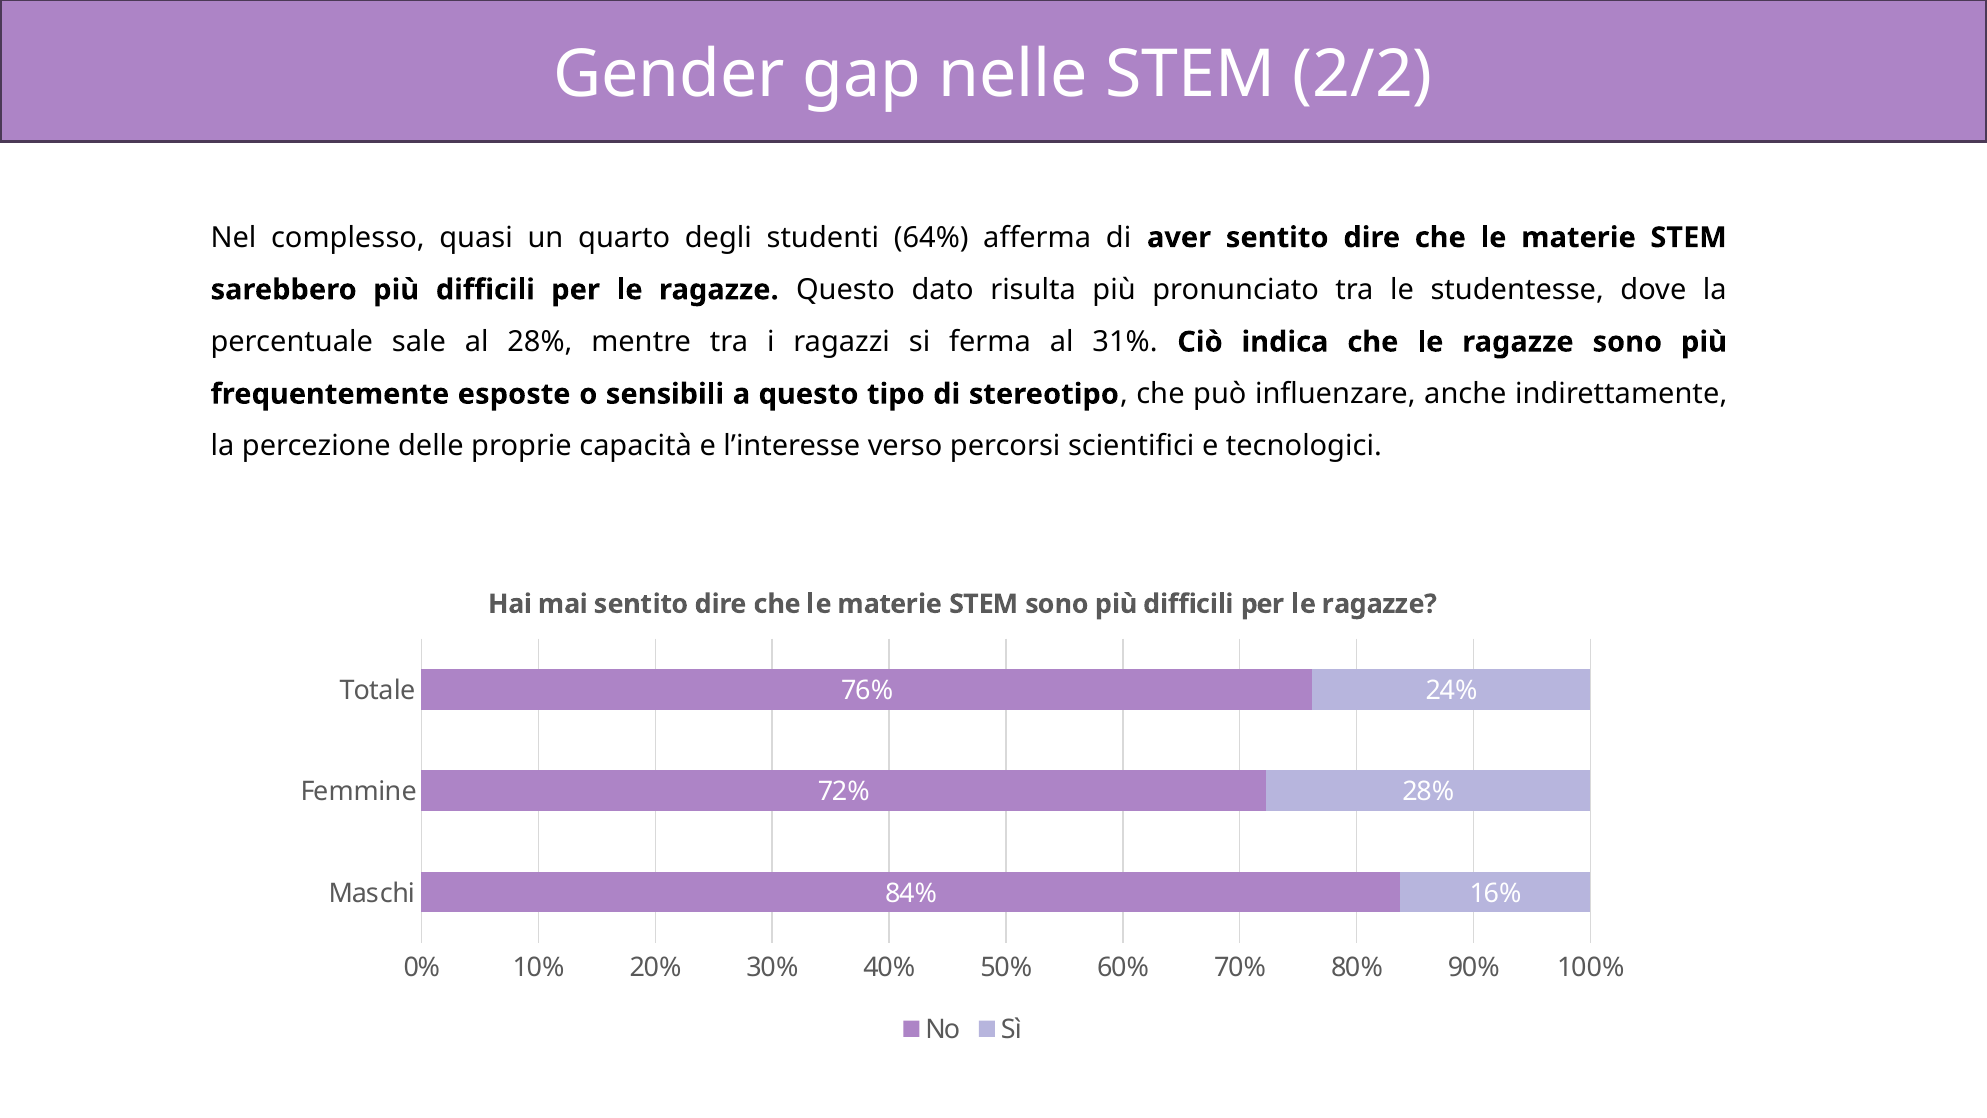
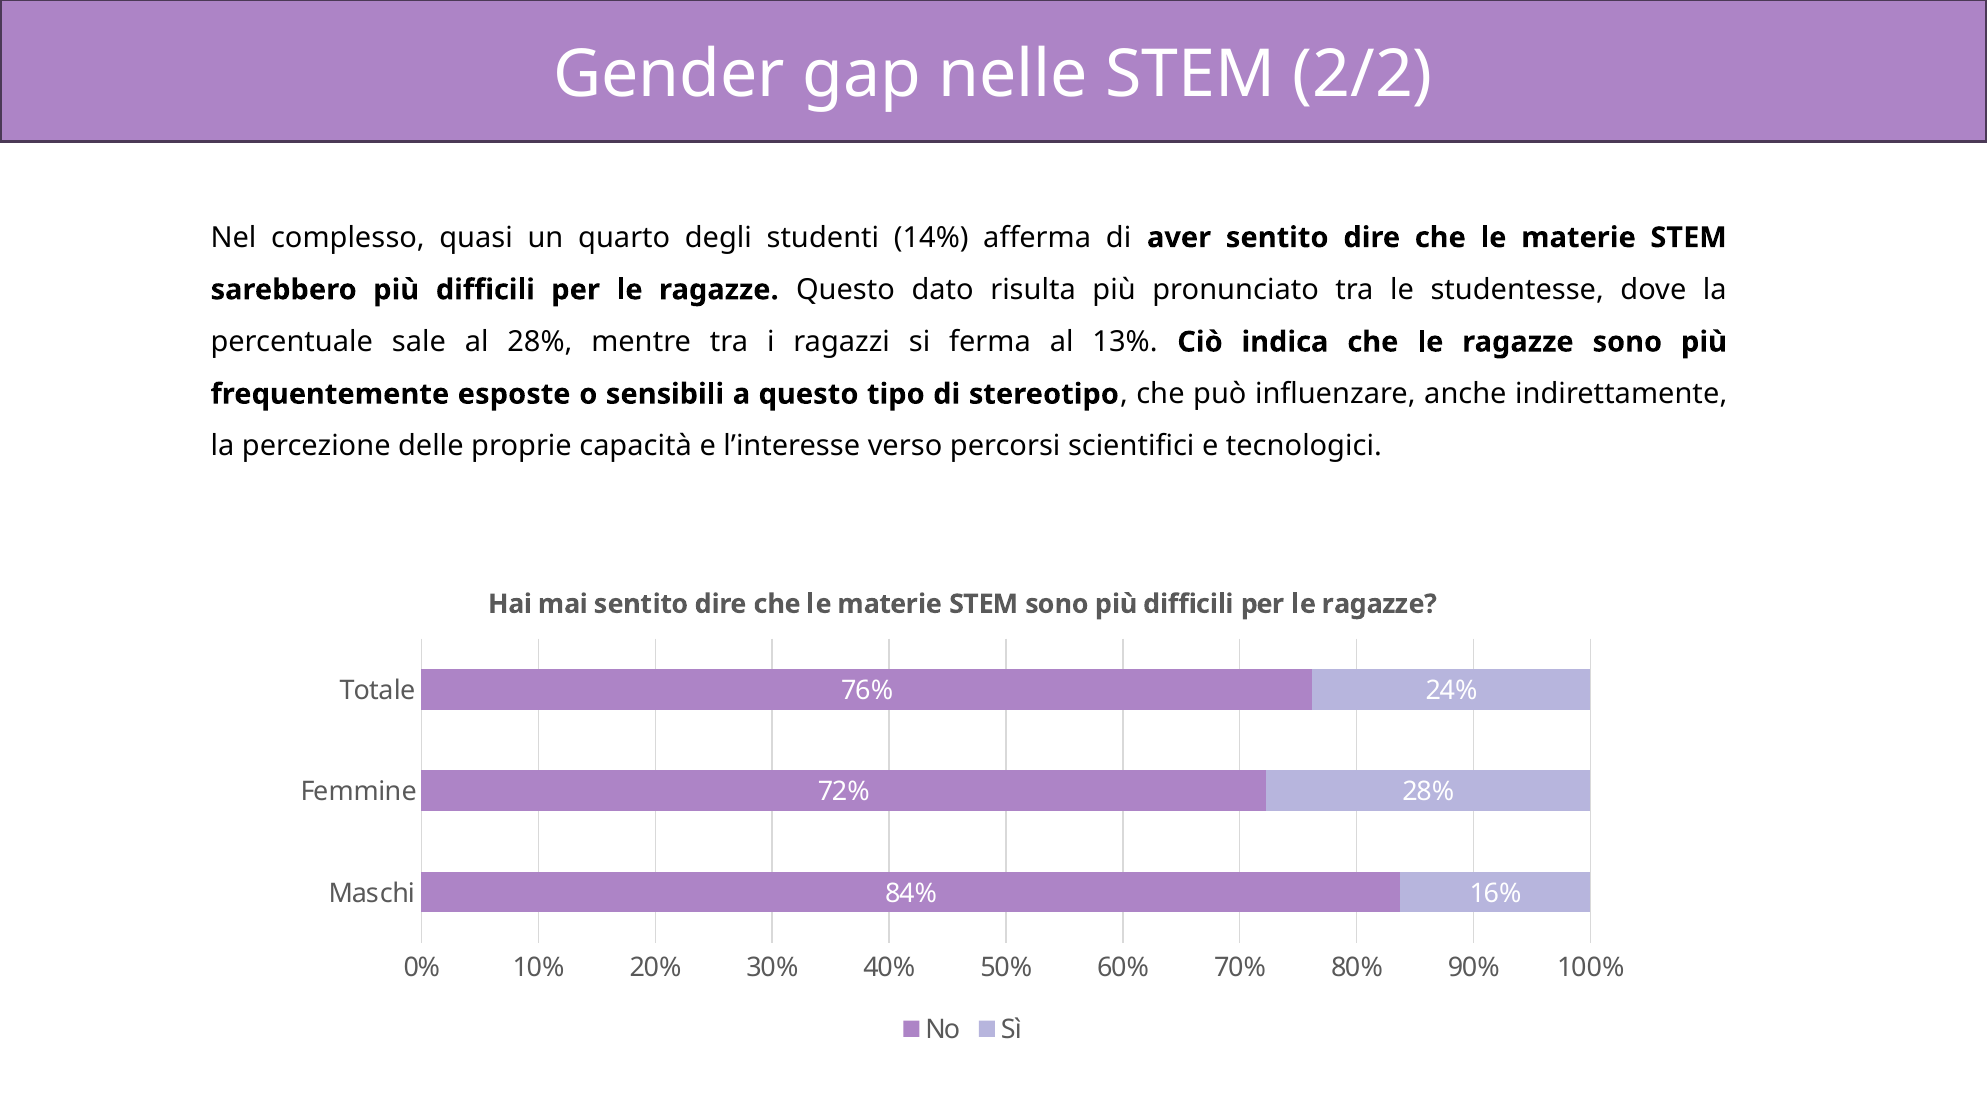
64%: 64% -> 14%
31%: 31% -> 13%
